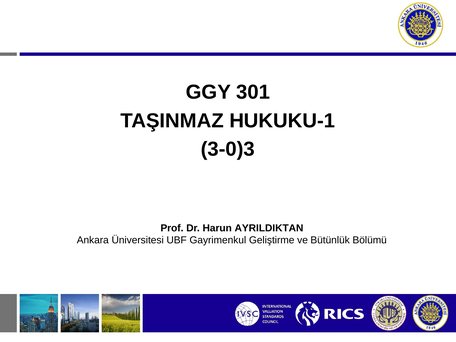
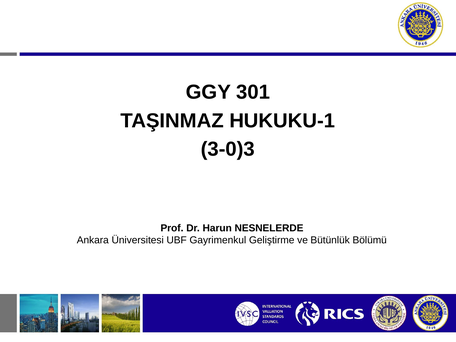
AYRILDIKTAN: AYRILDIKTAN -> NESNELERDE
